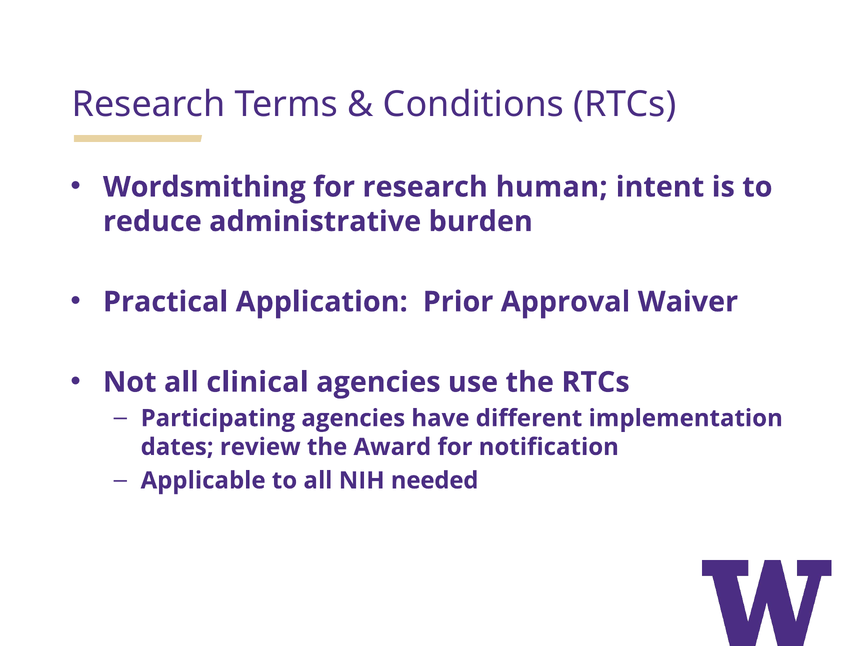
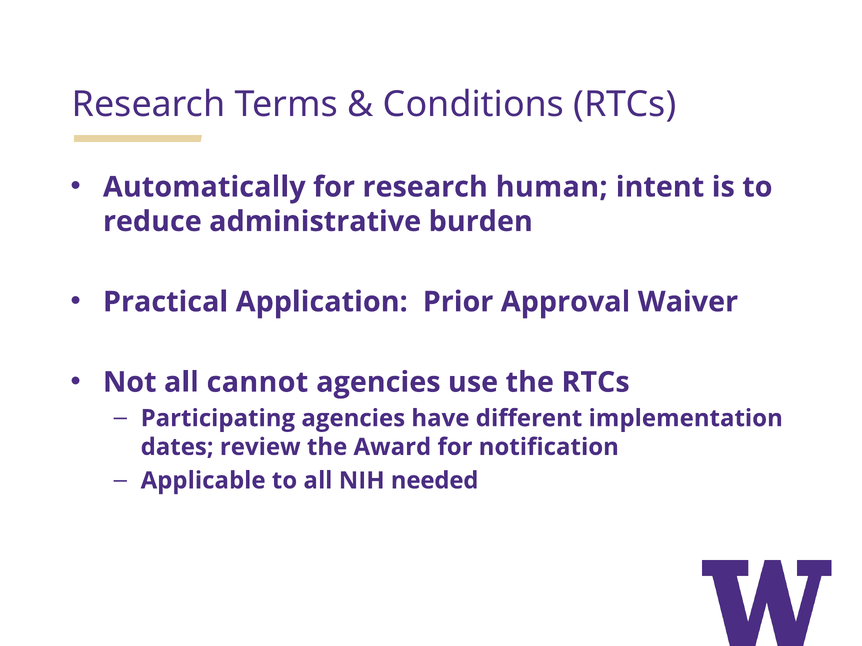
Wordsmithing: Wordsmithing -> Automatically
clinical: clinical -> cannot
